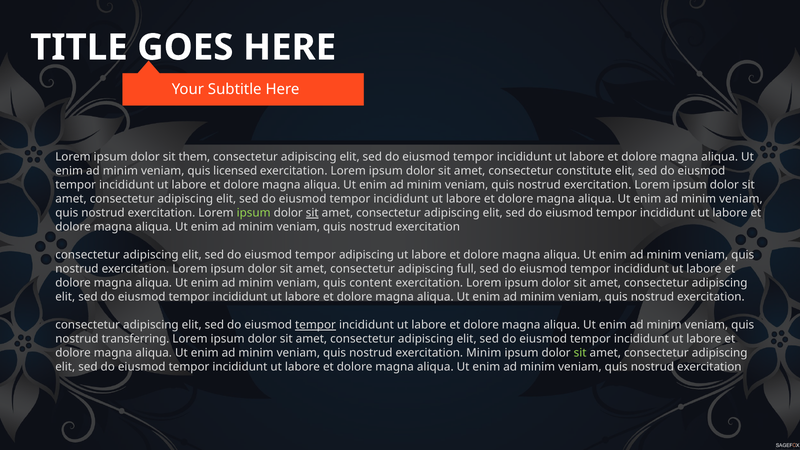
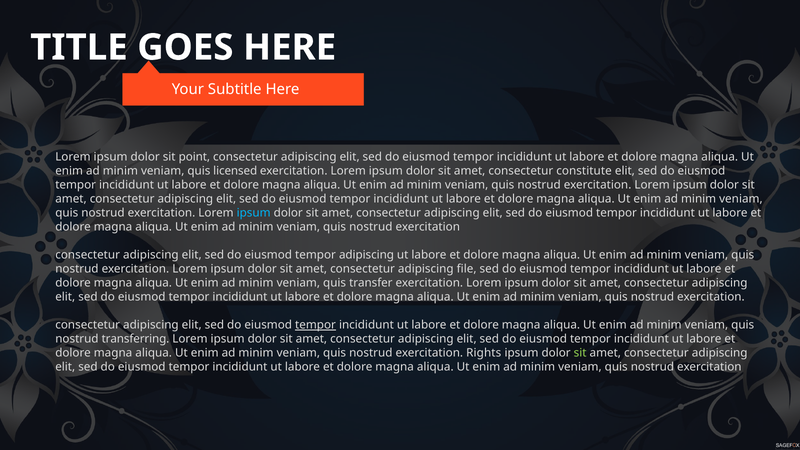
them: them -> point
ipsum at (254, 213) colour: light green -> light blue
sit at (312, 213) underline: present -> none
full: full -> file
content: content -> transfer
exercitation Minim: Minim -> Rights
